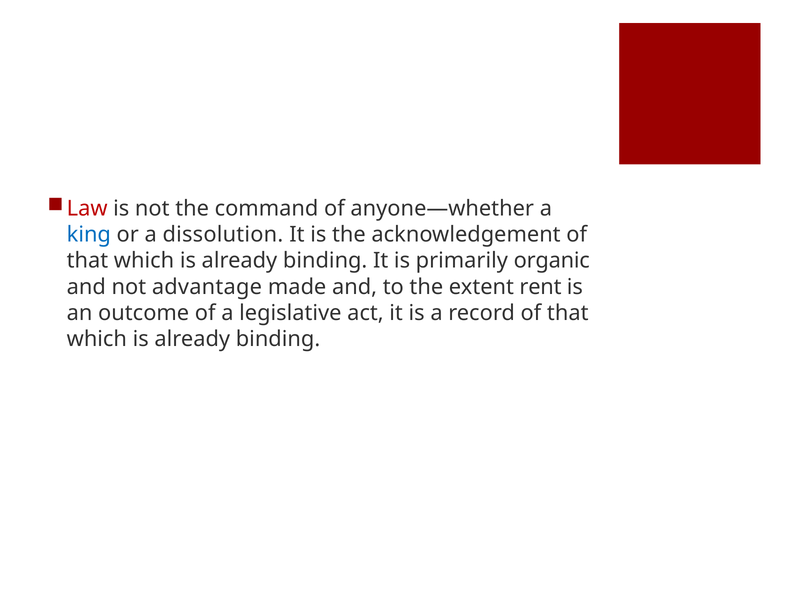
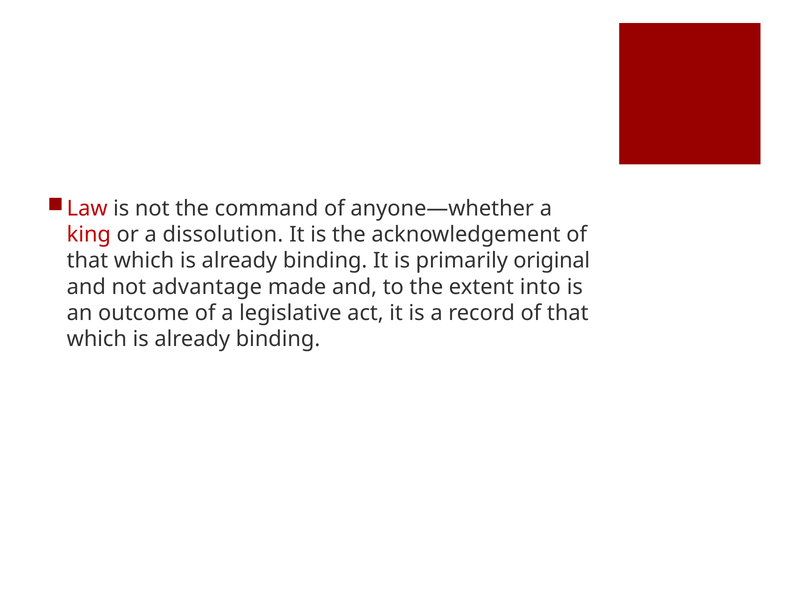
king colour: blue -> red
organic: organic -> original
rent: rent -> into
